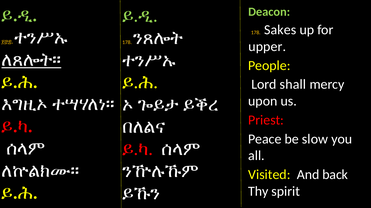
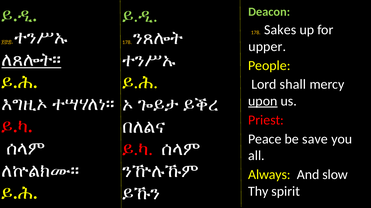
upon underline: none -> present
slow: slow -> save
Visited: Visited -> Always
back: back -> slow
